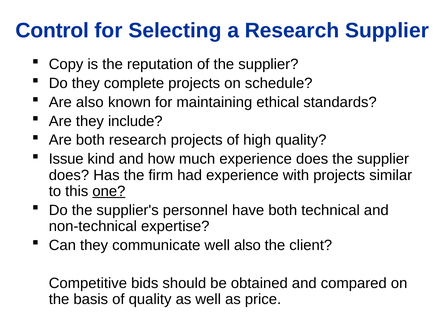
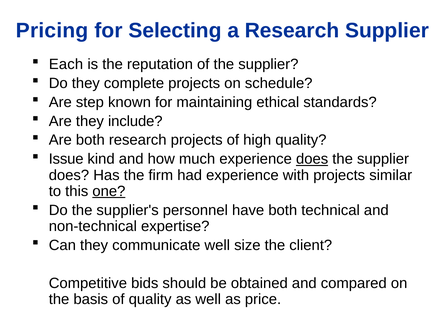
Control: Control -> Pricing
Copy: Copy -> Each
Are also: also -> step
does at (312, 159) underline: none -> present
well also: also -> size
